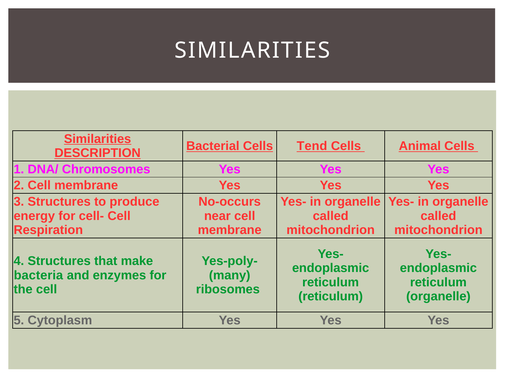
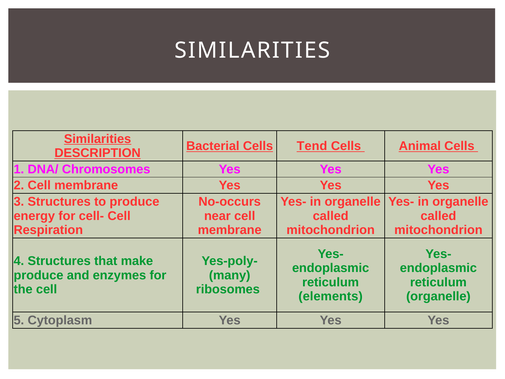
bacteria at (38, 275): bacteria -> produce
reticulum at (331, 296): reticulum -> elements
